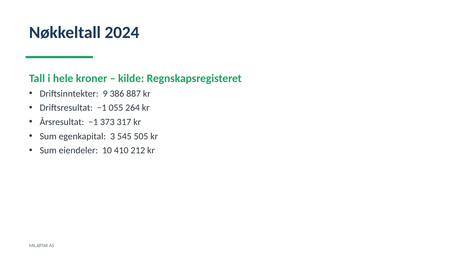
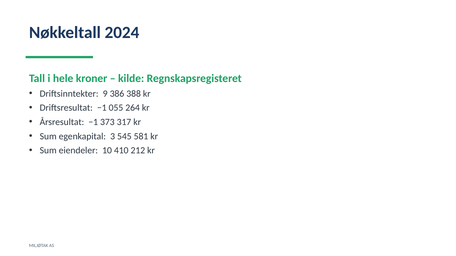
887: 887 -> 388
505: 505 -> 581
